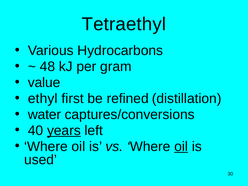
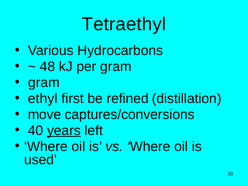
value at (44, 83): value -> gram
water: water -> move
oil at (181, 146) underline: present -> none
